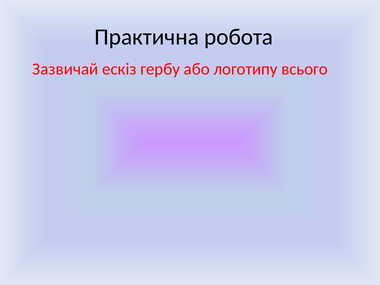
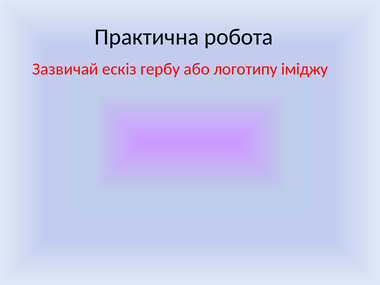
всього: всього -> іміджу
